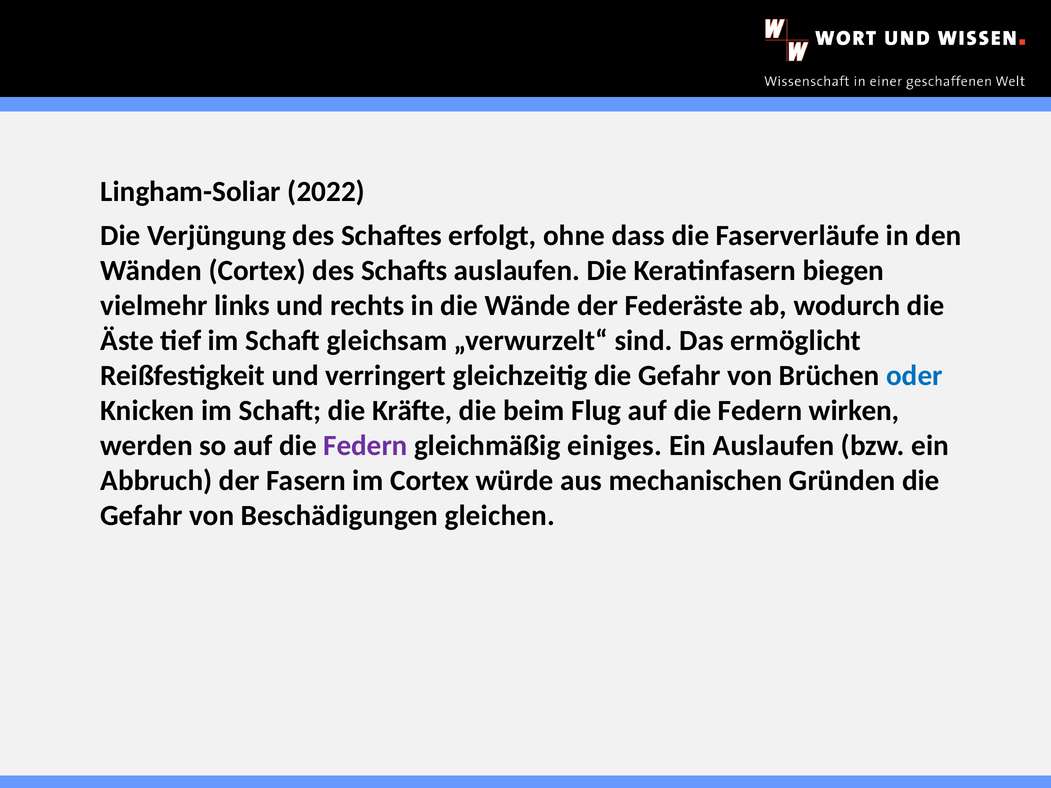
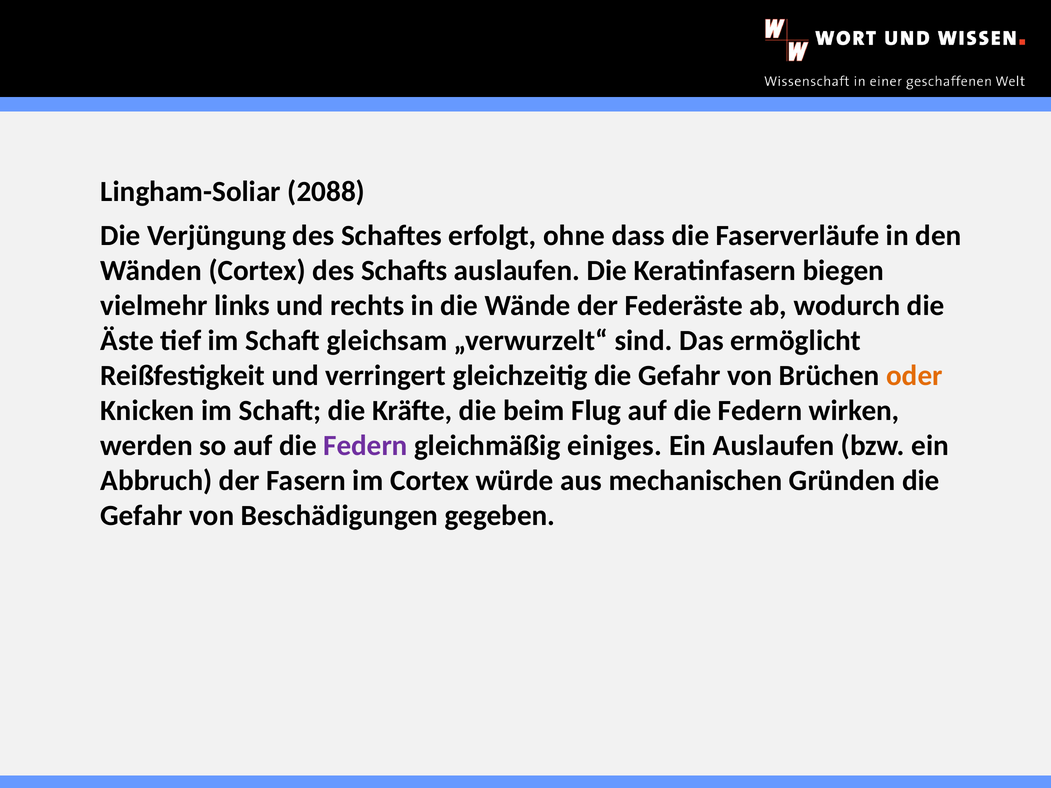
2022: 2022 -> 2088
oder colour: blue -> orange
gleichen: gleichen -> gegeben
